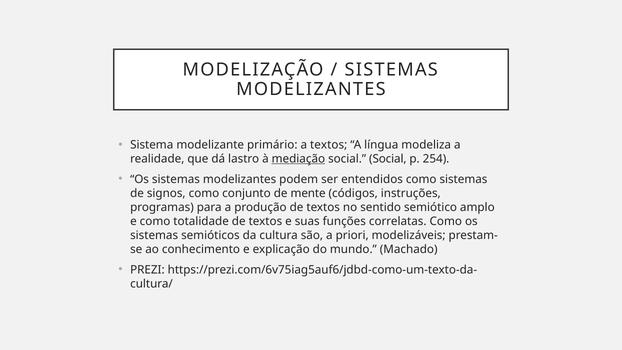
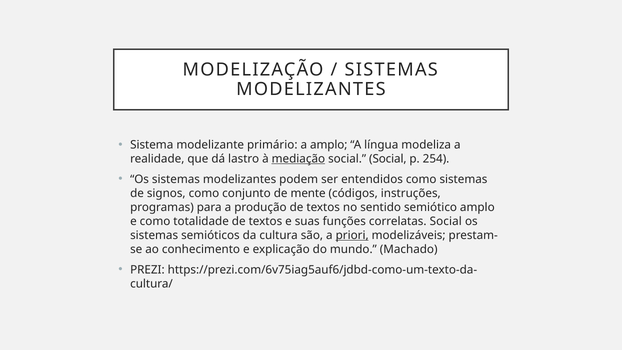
a textos: textos -> amplo
correlatas Como: Como -> Social
priori underline: none -> present
